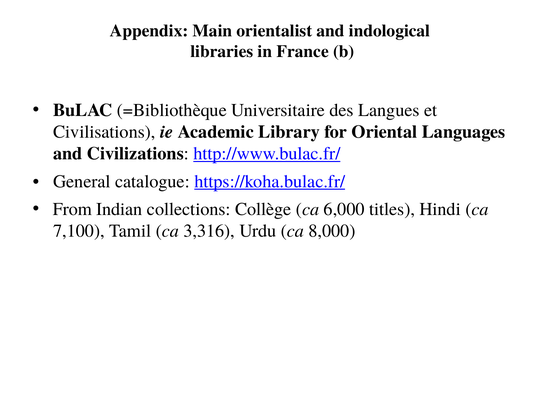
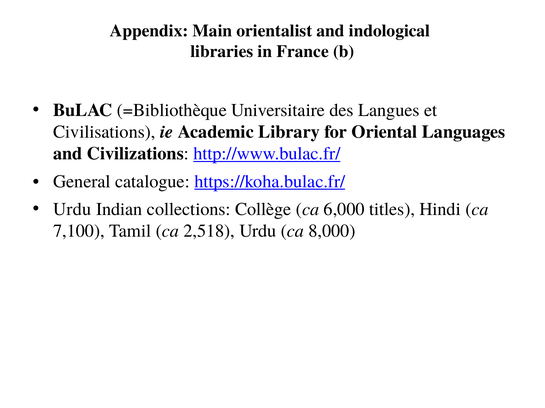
From at (72, 210): From -> Urdu
3,316: 3,316 -> 2,518
